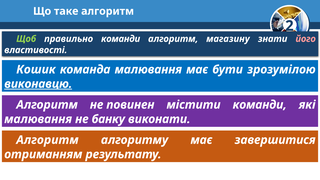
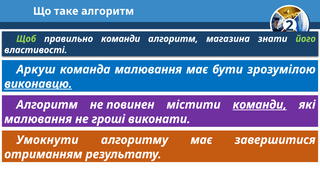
магазину: магазину -> магазина
його colour: pink -> light green
Кошик: Кошик -> Аркуш
команди at (260, 105) underline: none -> present
банку: банку -> гроші
Алгоритм at (47, 140): Алгоритм -> Умокнути
